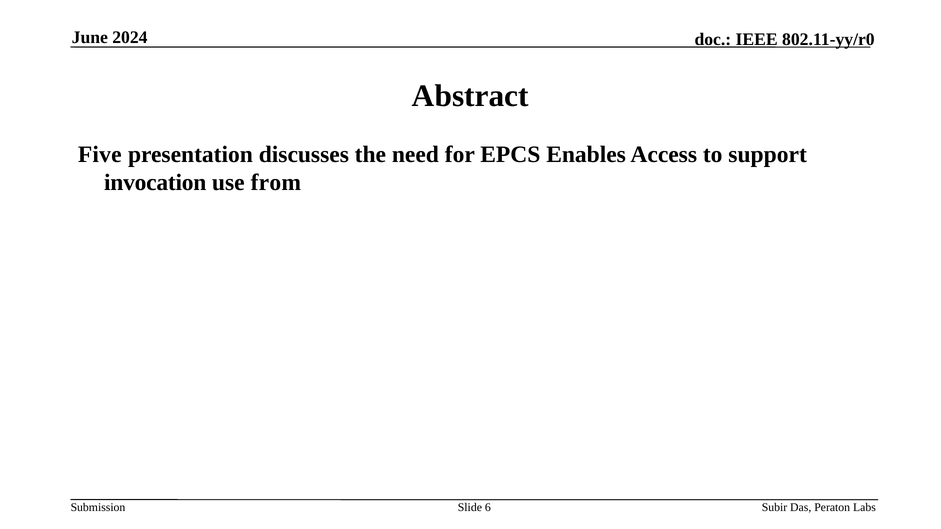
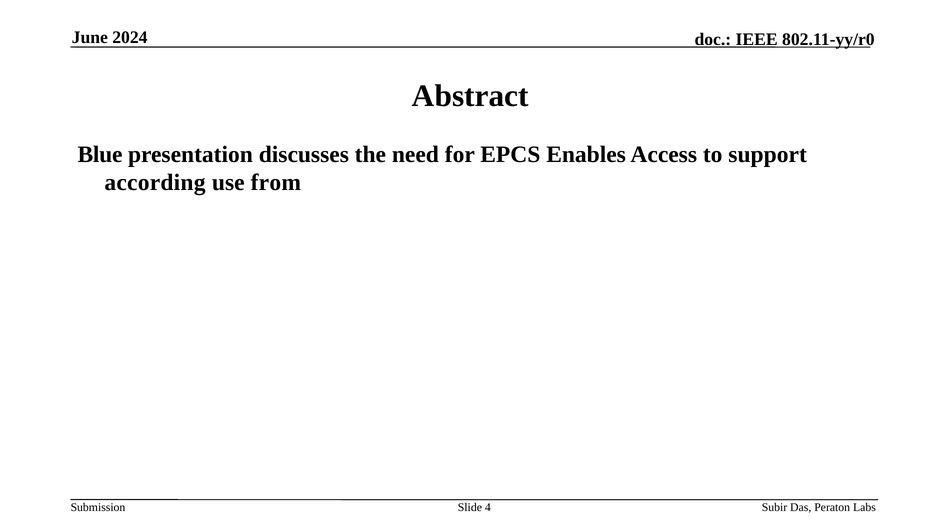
Five: Five -> Blue
invocation: invocation -> according
6: 6 -> 4
